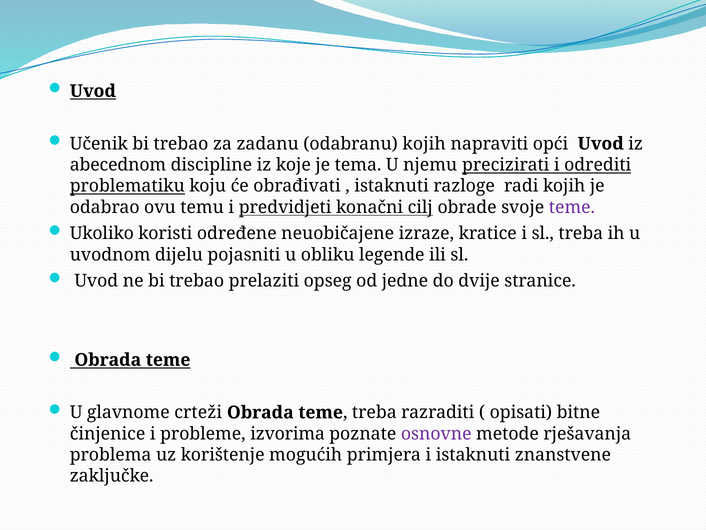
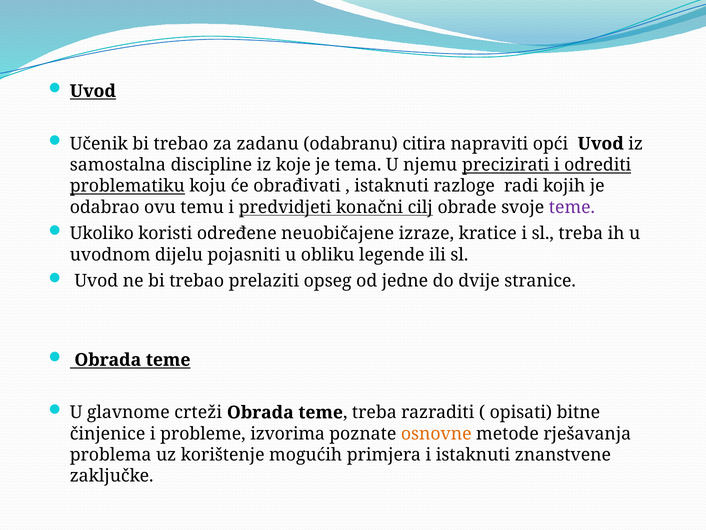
odabranu kojih: kojih -> citira
abecednom: abecednom -> samostalna
osnovne colour: purple -> orange
